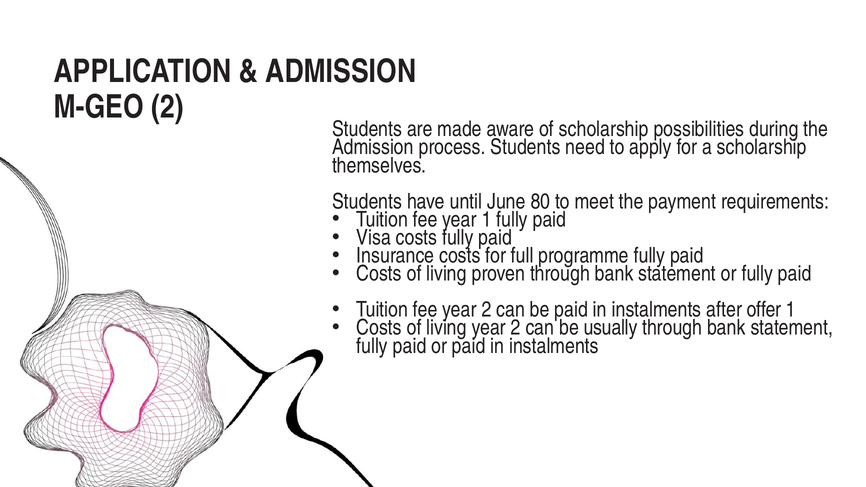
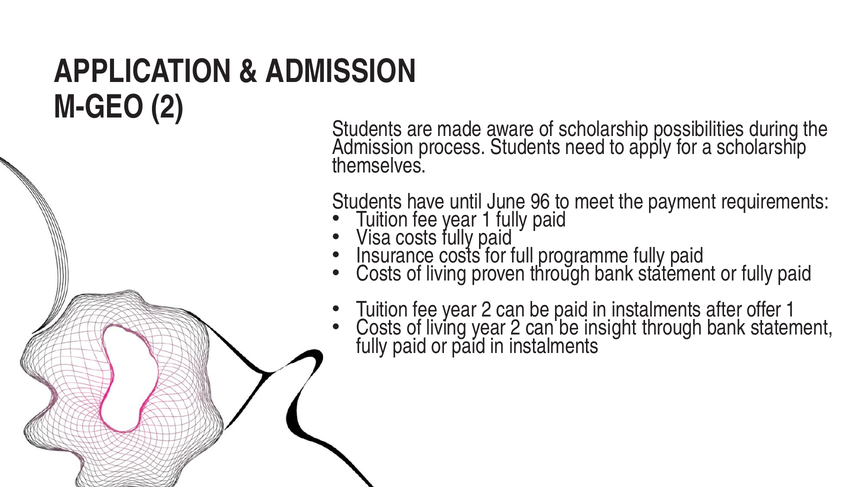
80: 80 -> 96
usually: usually -> insight
